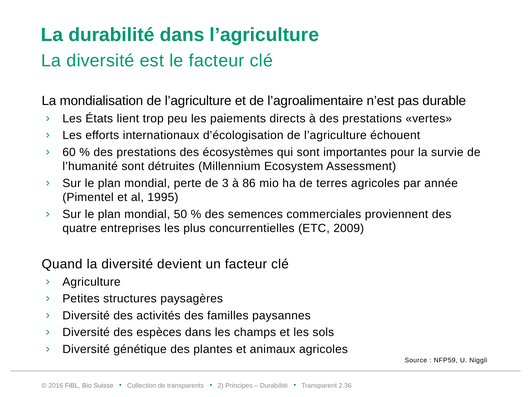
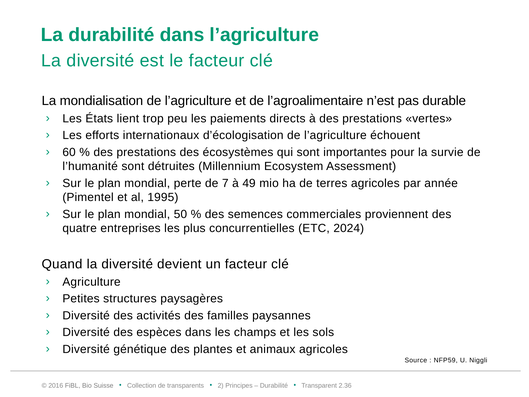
3: 3 -> 7
86: 86 -> 49
2009: 2009 -> 2024
